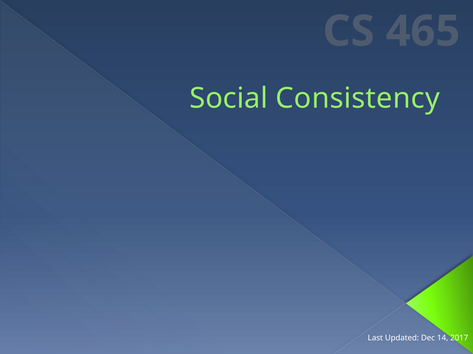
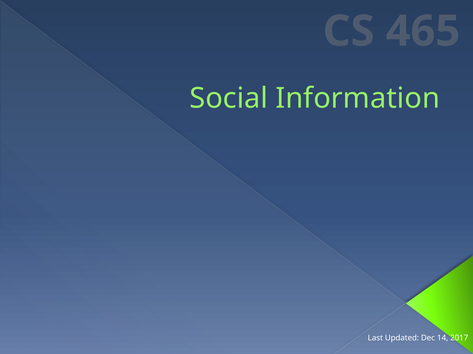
Consistency: Consistency -> Information
